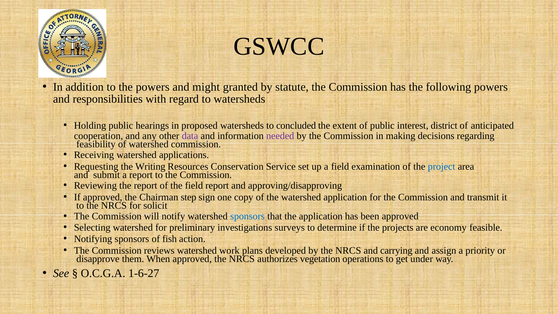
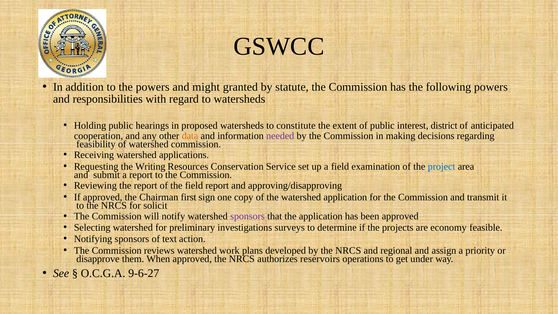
concluded: concluded -> constitute
data colour: purple -> orange
step: step -> first
sponsors at (247, 216) colour: blue -> purple
fish: fish -> text
carrying: carrying -> regional
vegetation: vegetation -> reservoirs
1-6-27: 1-6-27 -> 9-6-27
